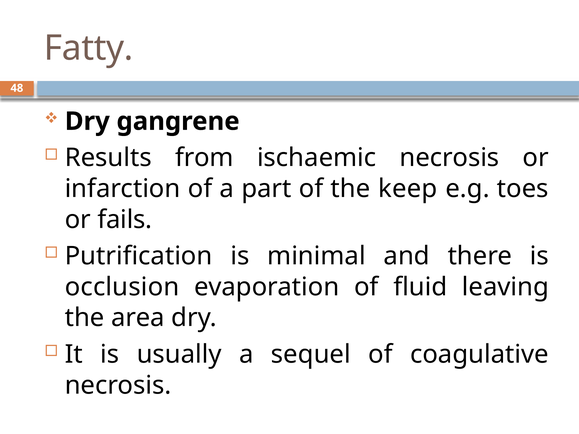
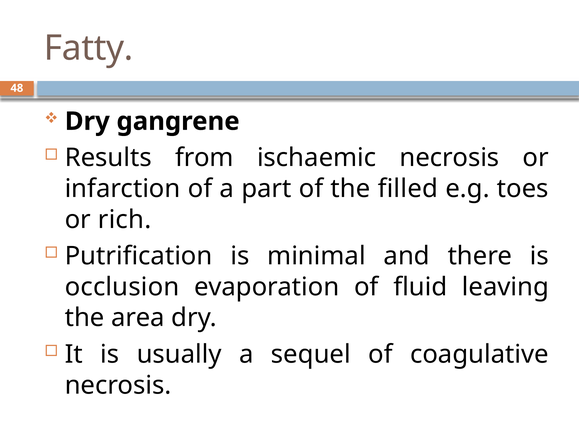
keep: keep -> filled
fails: fails -> rich
